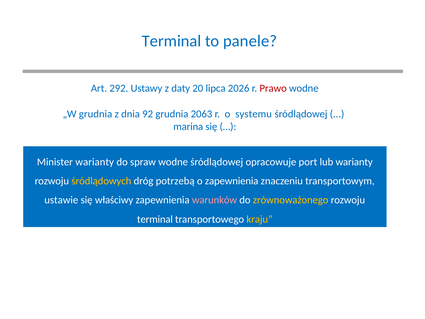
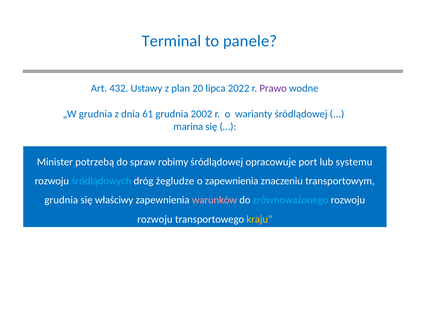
292: 292 -> 432
daty: daty -> plan
2026: 2026 -> 2022
Prawo colour: red -> purple
92: 92 -> 61
2063: 2063 -> 2002
systemu: systemu -> warianty
Minister warianty: warianty -> potrzebą
spraw wodne: wodne -> robimy
lub warianty: warianty -> systemu
śródlądowych colour: yellow -> light blue
potrzebą: potrzebą -> żegludze
ustawie at (61, 200): ustawie -> grudnia
zrównoważonego colour: yellow -> light blue
terminal at (155, 219): terminal -> rozwoju
